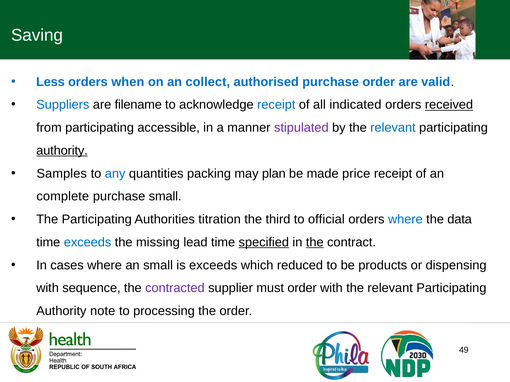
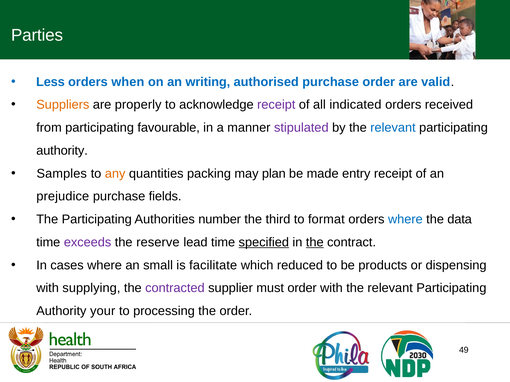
Saving: Saving -> Parties
collect: collect -> writing
Suppliers colour: blue -> orange
filename: filename -> properly
receipt at (276, 105) colour: blue -> purple
received underline: present -> none
accessible: accessible -> favourable
authority at (62, 151) underline: present -> none
any colour: blue -> orange
price: price -> entry
complete: complete -> prejudice
purchase small: small -> fields
titration: titration -> number
official: official -> format
exceeds at (88, 243) colour: blue -> purple
missing: missing -> reserve
is exceeds: exceeds -> facilitate
sequence: sequence -> supplying
note: note -> your
